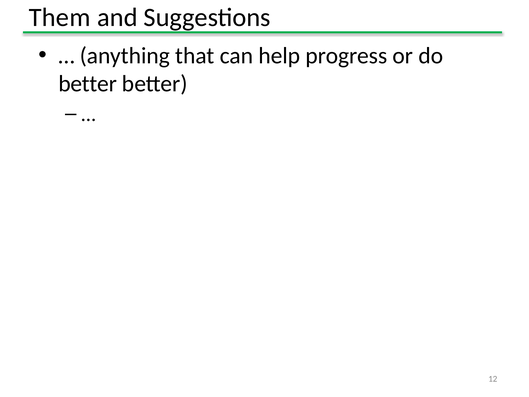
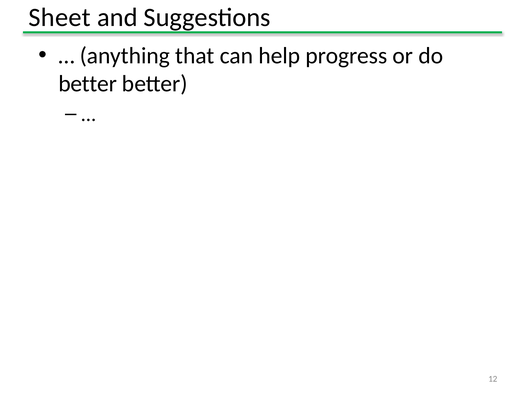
Them: Them -> Sheet
